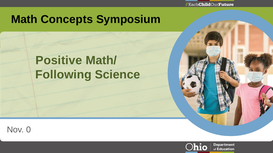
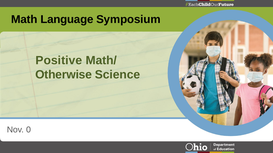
Concepts: Concepts -> Language
Following: Following -> Otherwise
